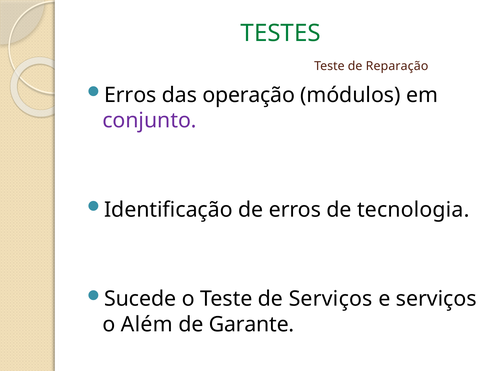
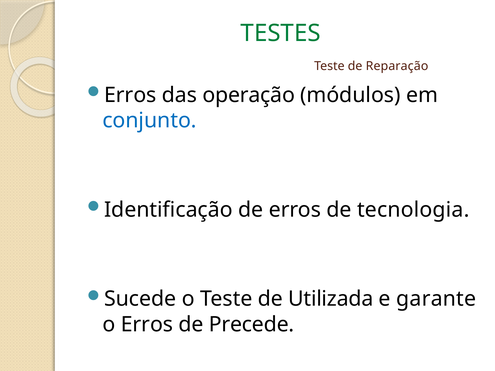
conjunto colour: purple -> blue
de Serviços: Serviços -> Utilizada
e serviços: serviços -> garante
o Além: Além -> Erros
Garante: Garante -> Precede
